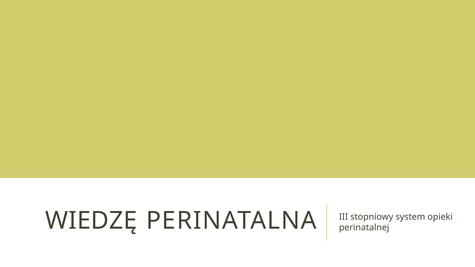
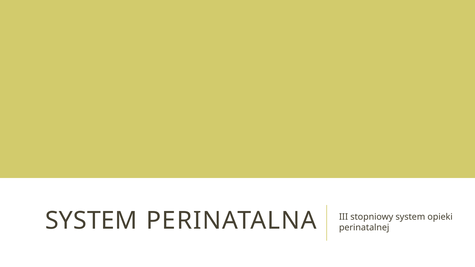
WIEDZĘ at (91, 221): WIEDZĘ -> SYSTEM
